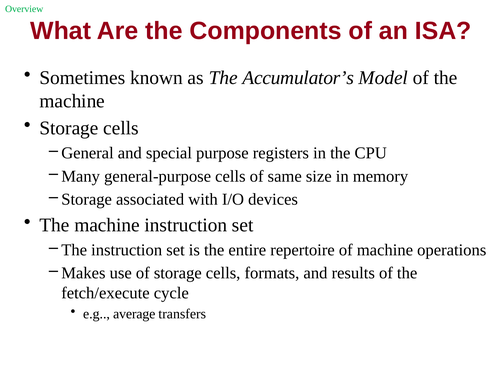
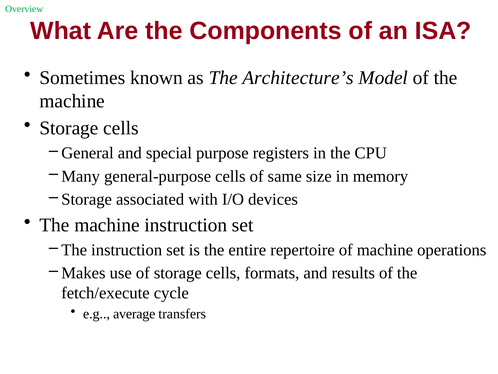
Accumulator’s: Accumulator’s -> Architecture’s
